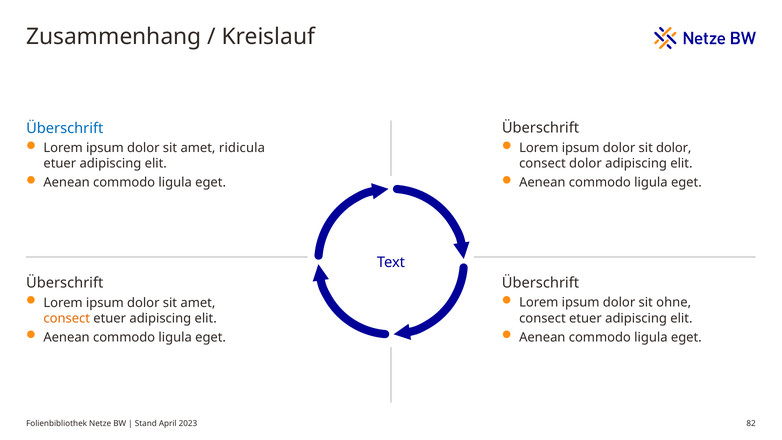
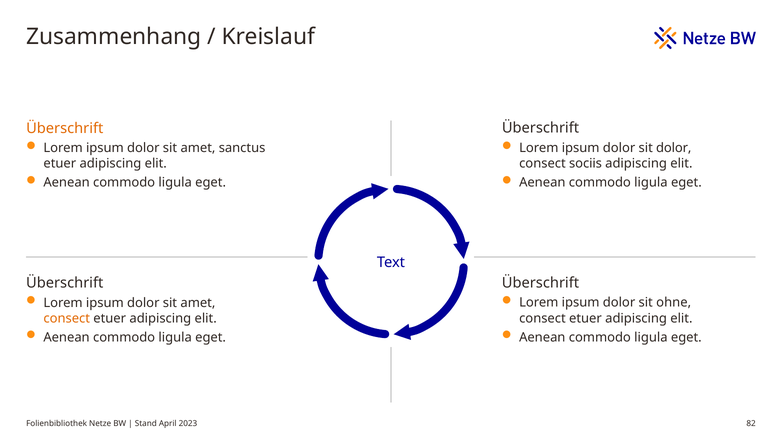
Überschrift at (65, 128) colour: blue -> orange
ridicula: ridicula -> sanctus
consect dolor: dolor -> sociis
